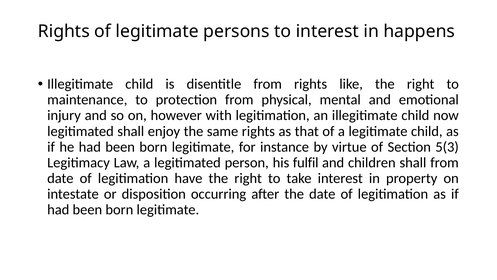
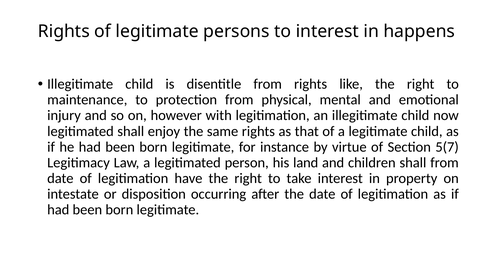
5(3: 5(3 -> 5(7
fulfil: fulfil -> land
